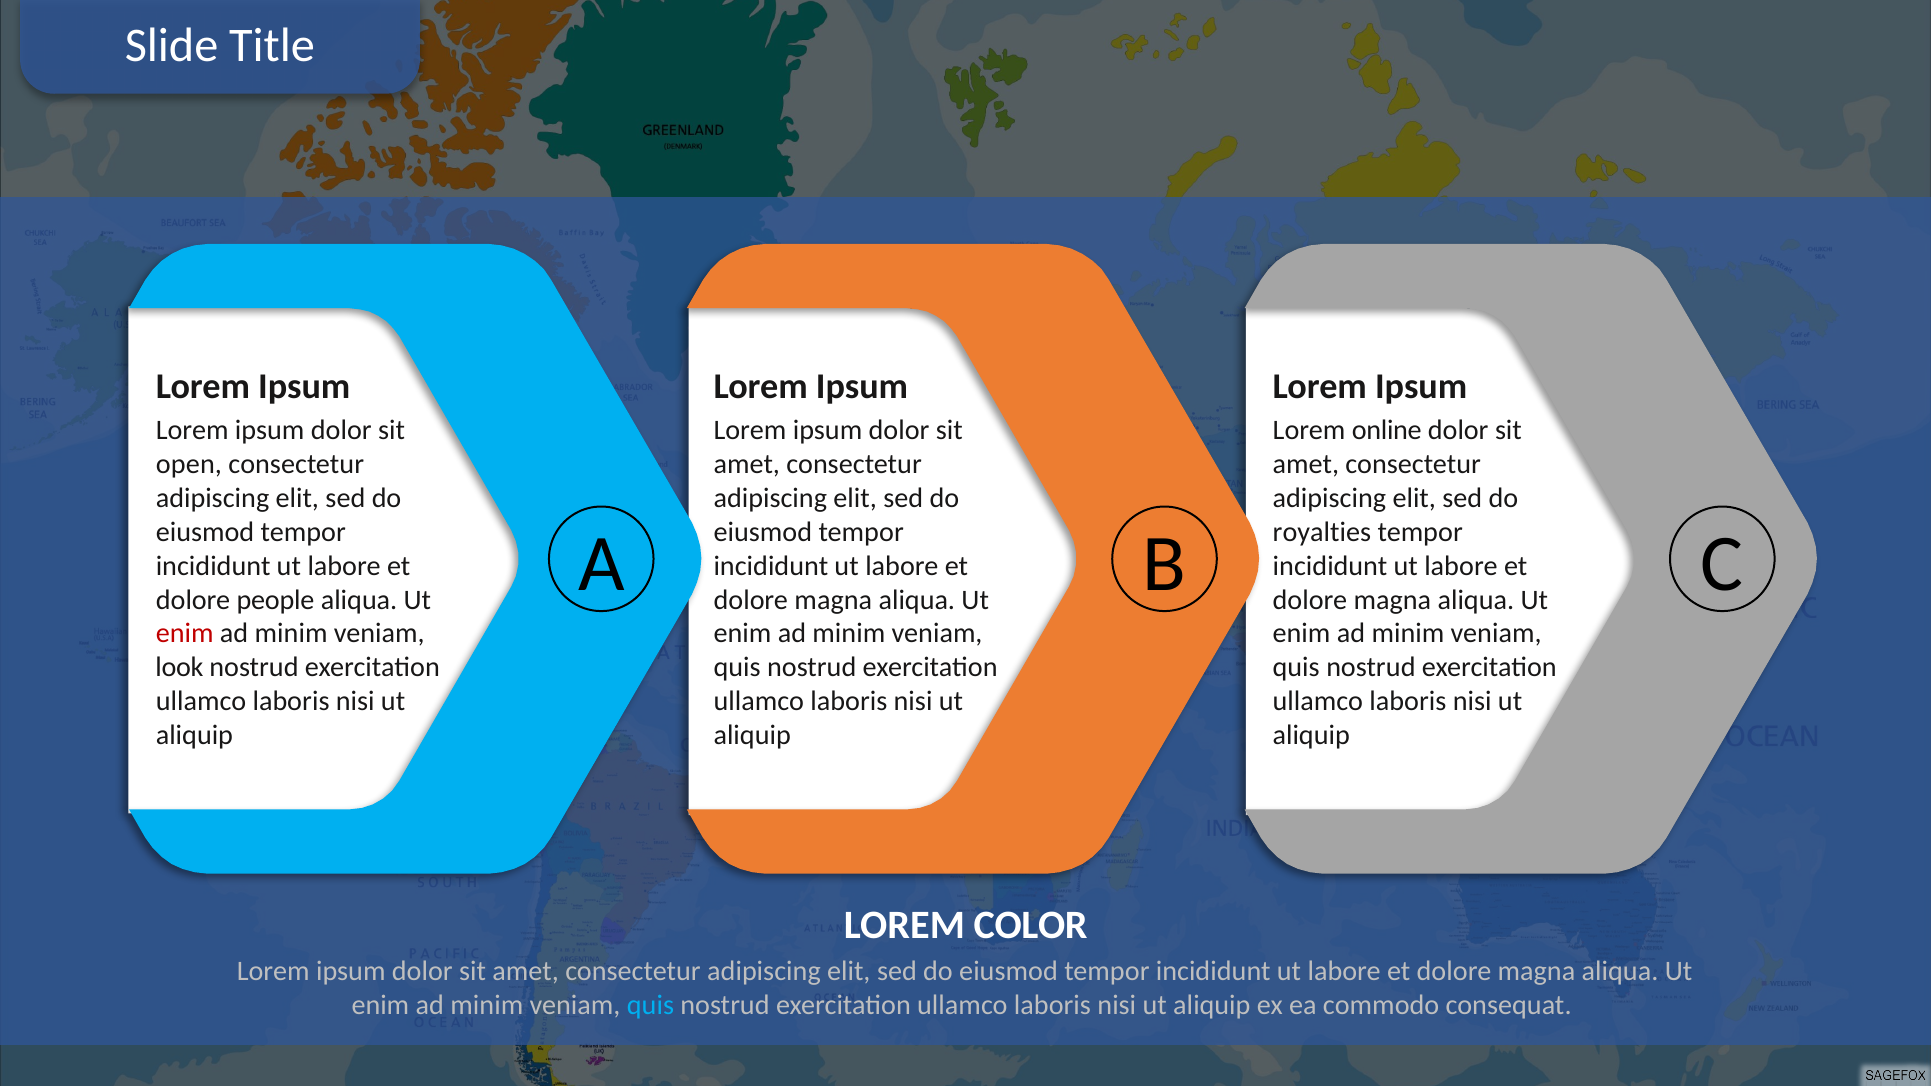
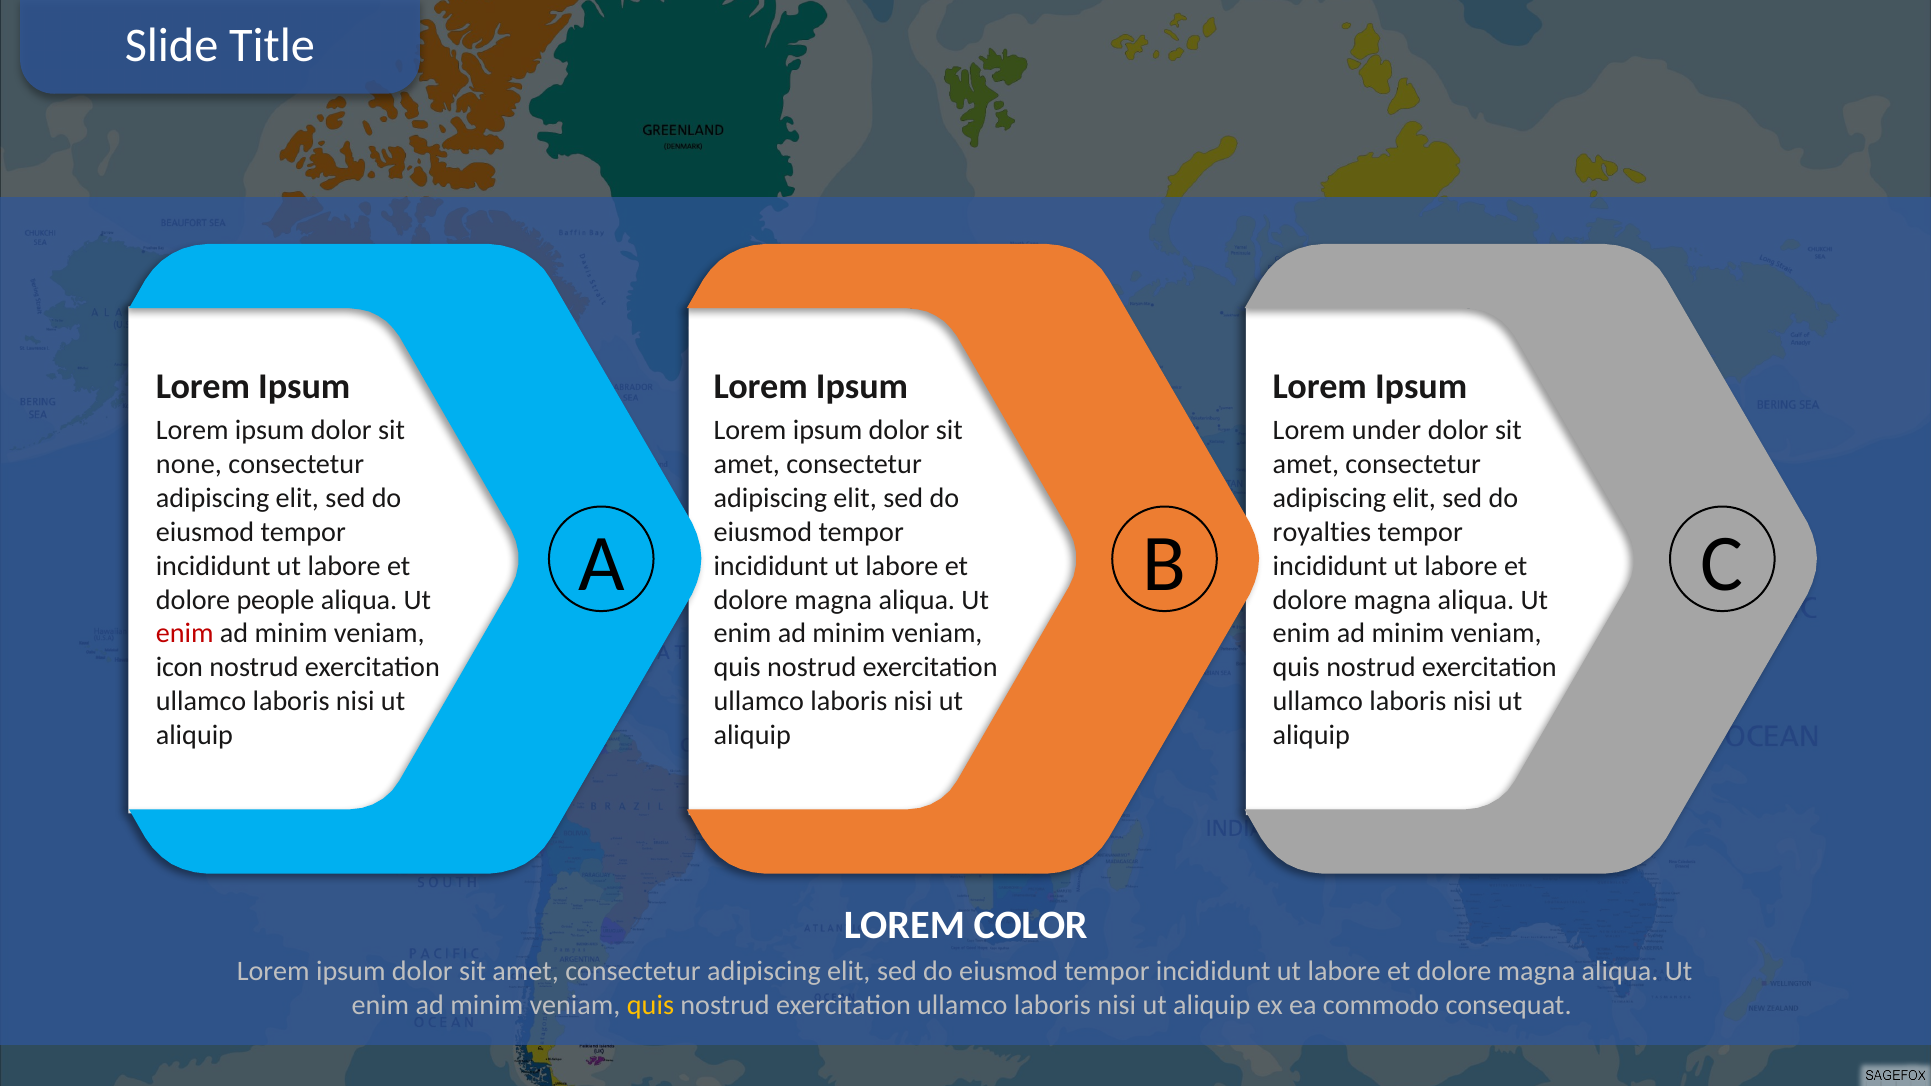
online: online -> under
open: open -> none
look: look -> icon
quis at (650, 1005) colour: light blue -> yellow
